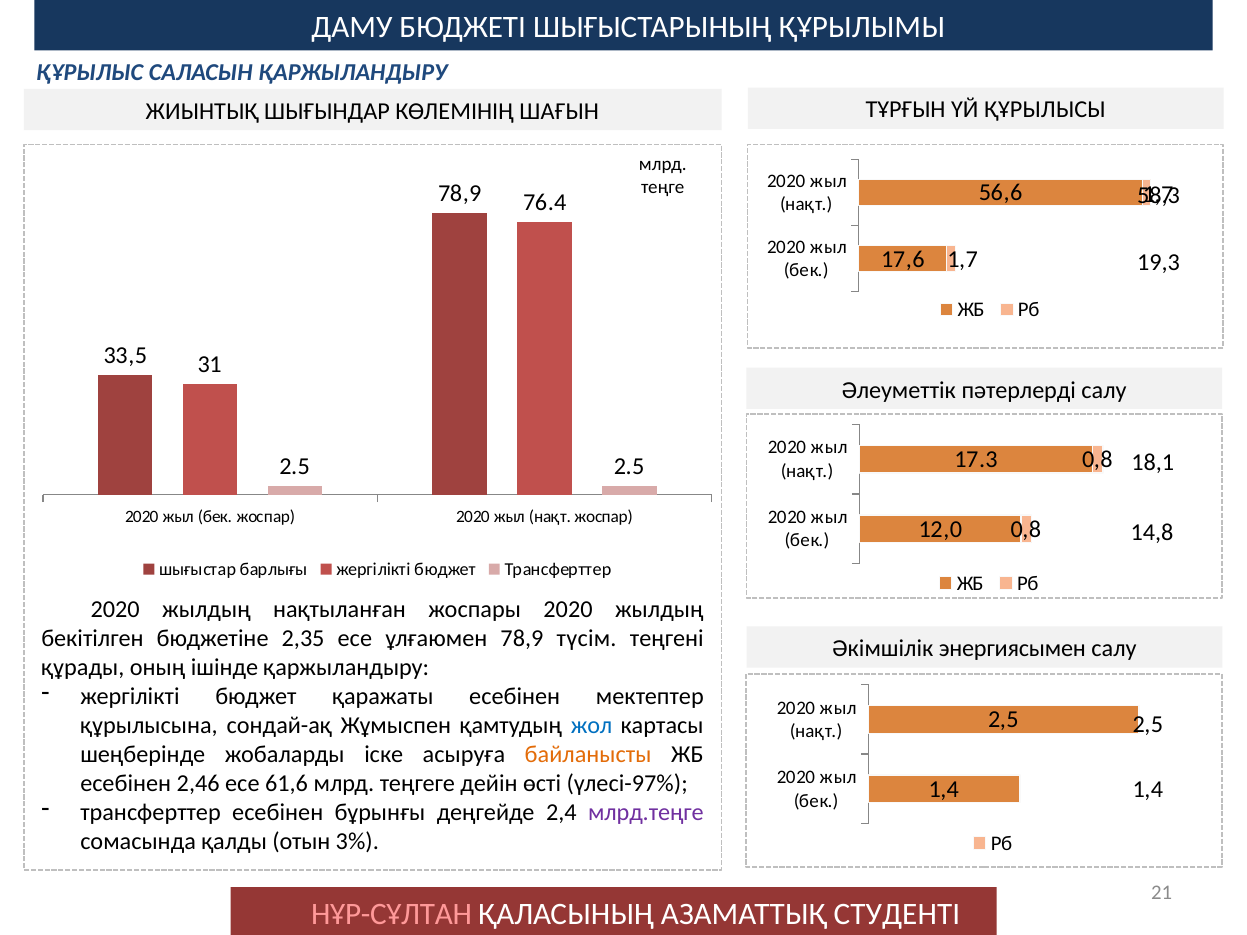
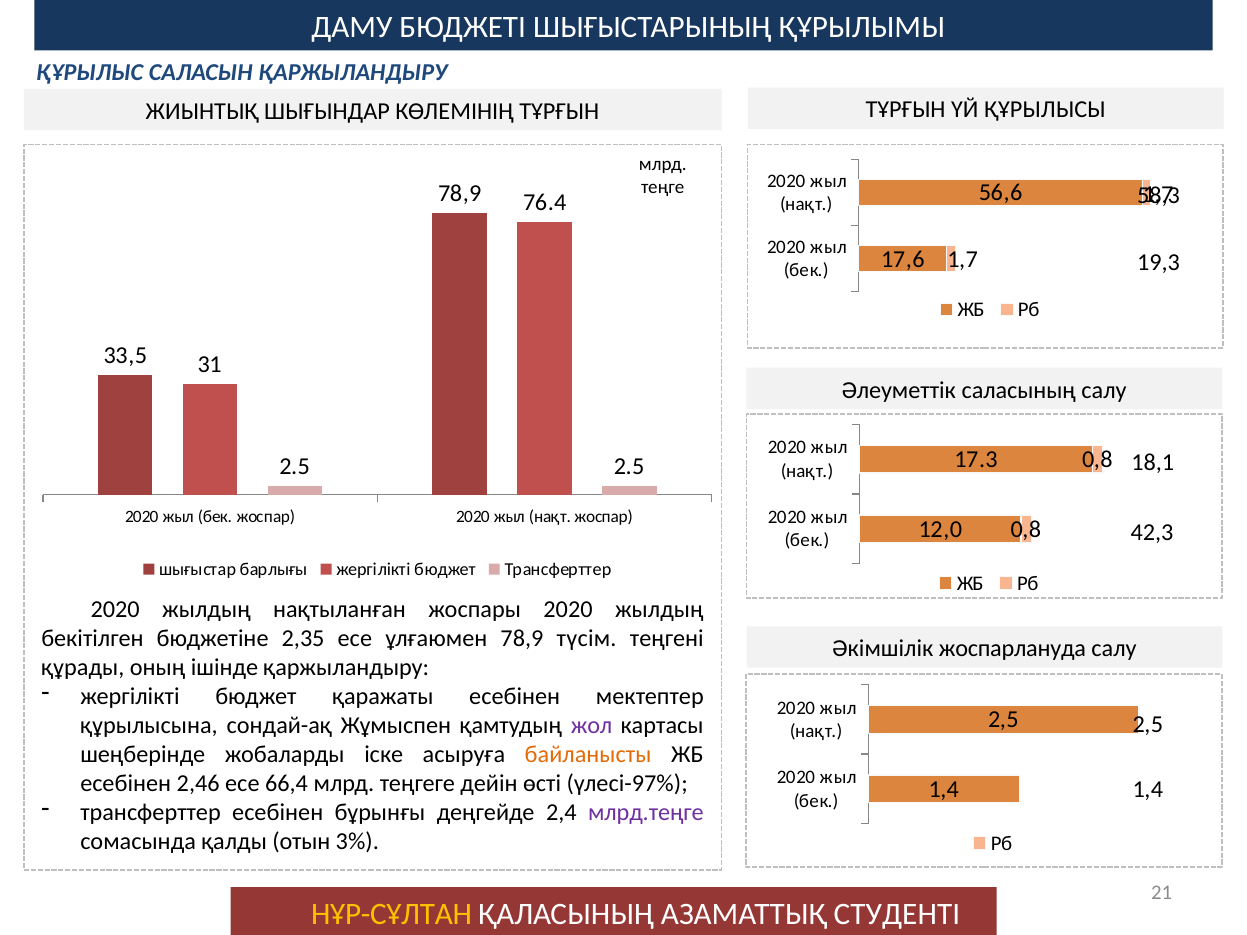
КӨЛЕМІНІҢ ШАҒЫН: ШАҒЫН -> ТҰРҒЫН
пәтерлерді: пәтерлерді -> саласының
14,8: 14,8 -> 42,3
энергиясымен: энергиясымен -> жоспарлануда
жол colour: blue -> purple
61,6: 61,6 -> 66,4
НҰР-СҰЛТАН colour: pink -> yellow
